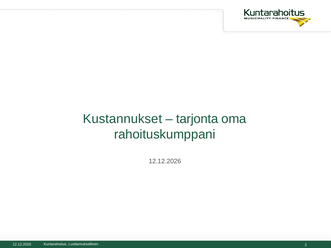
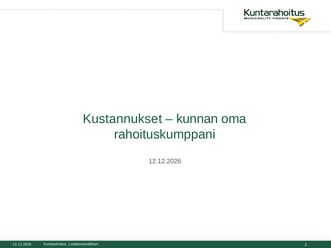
tarjonta: tarjonta -> kunnan
